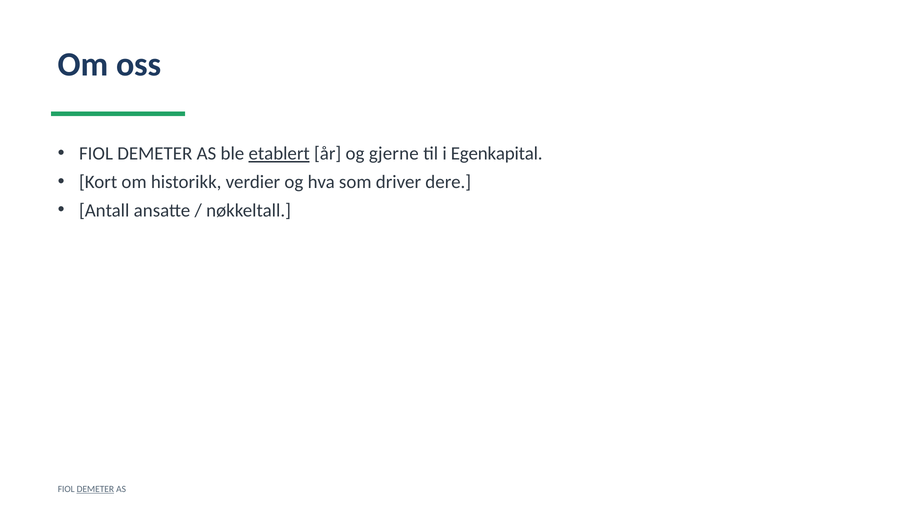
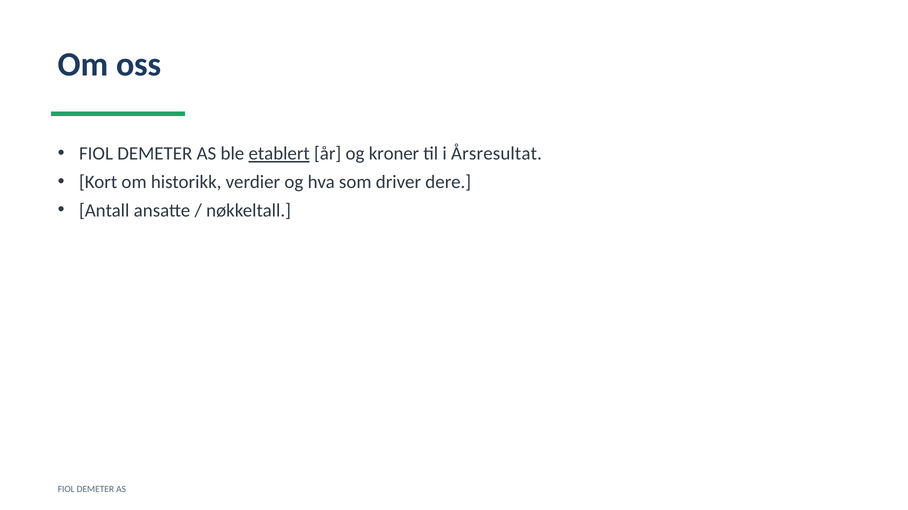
gjerne: gjerne -> kroner
Egenkapital: Egenkapital -> Årsresultat
DEMETER at (95, 490) underline: present -> none
